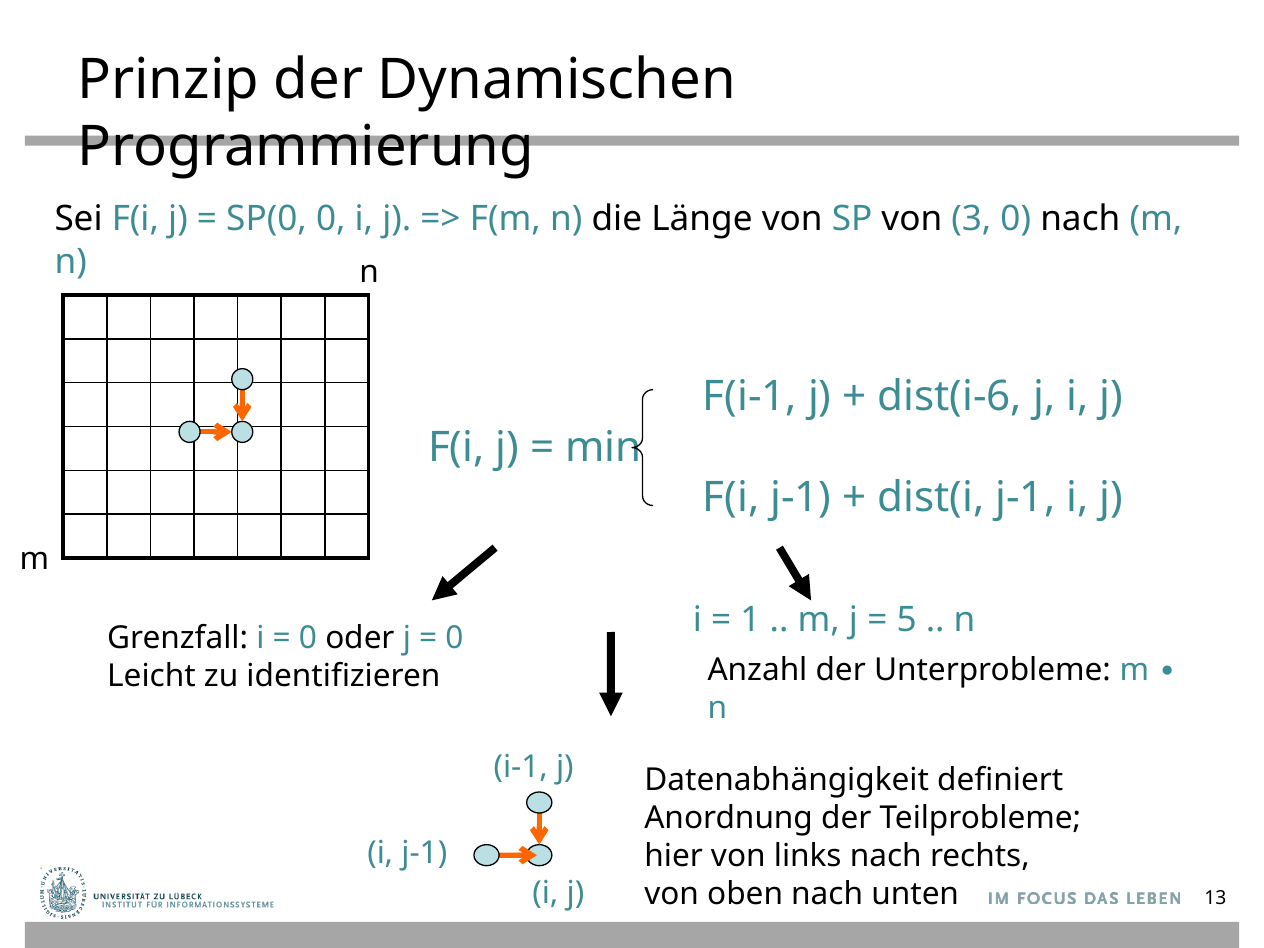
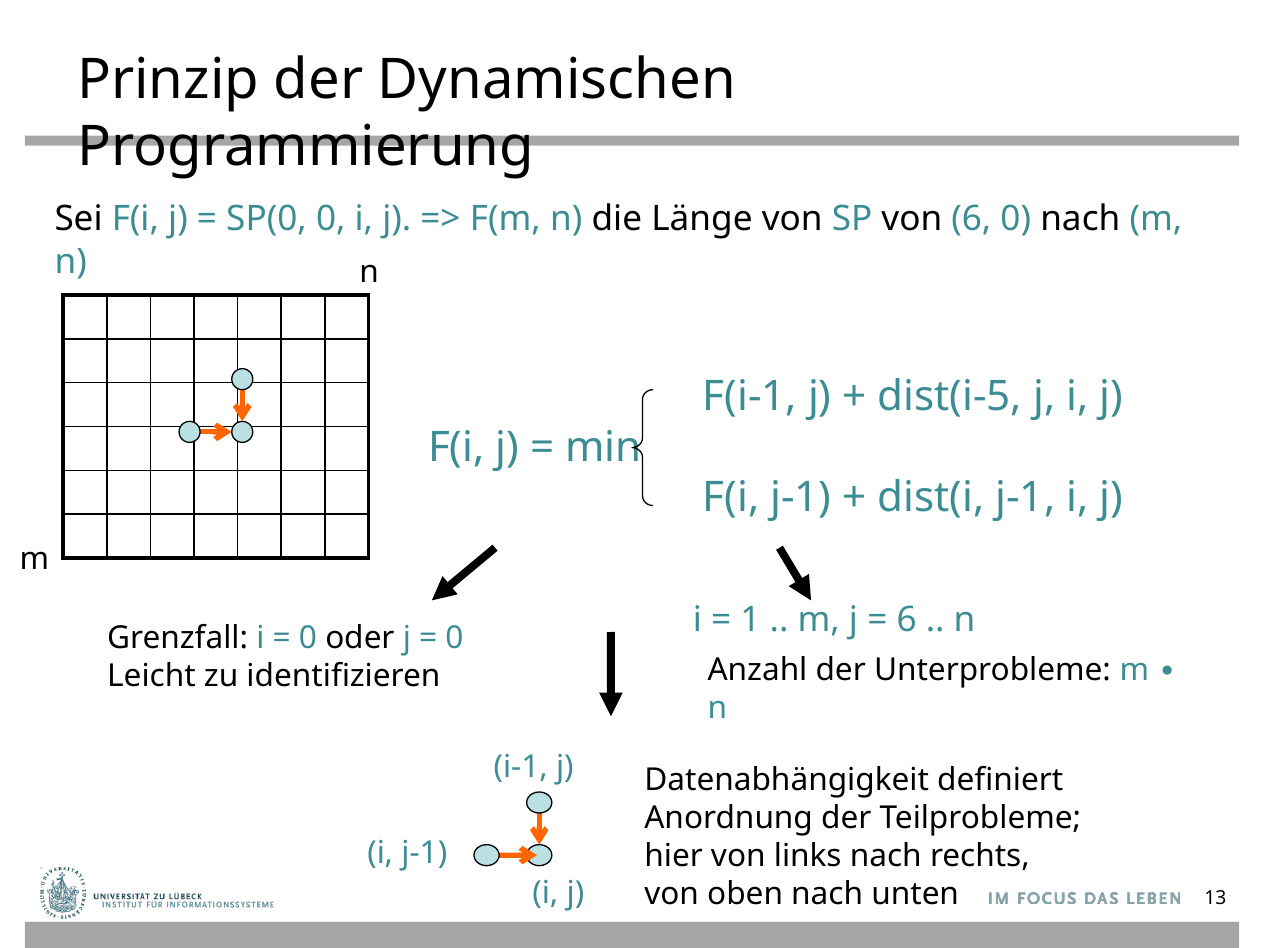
von 3: 3 -> 6
dist(i-6: dist(i-6 -> dist(i-5
5 at (907, 620): 5 -> 6
